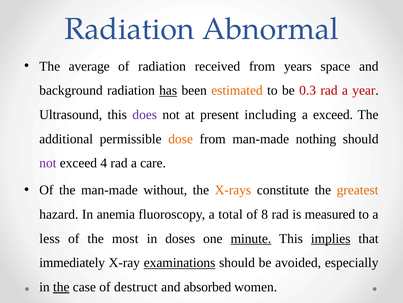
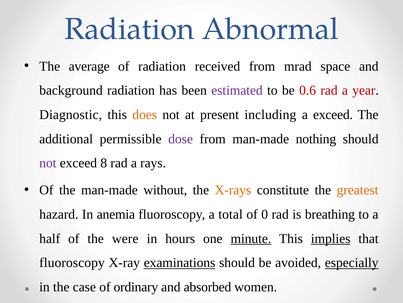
years: years -> mrad
has underline: present -> none
estimated colour: orange -> purple
0.3: 0.3 -> 0.6
Ultrasound: Ultrasound -> Diagnostic
does colour: purple -> orange
dose colour: orange -> purple
4: 4 -> 8
care: care -> rays
8: 8 -> 0
measured: measured -> breathing
less: less -> half
most: most -> were
doses: doses -> hours
immediately at (72, 262): immediately -> fluoroscopy
especially underline: none -> present
the at (61, 286) underline: present -> none
destruct: destruct -> ordinary
